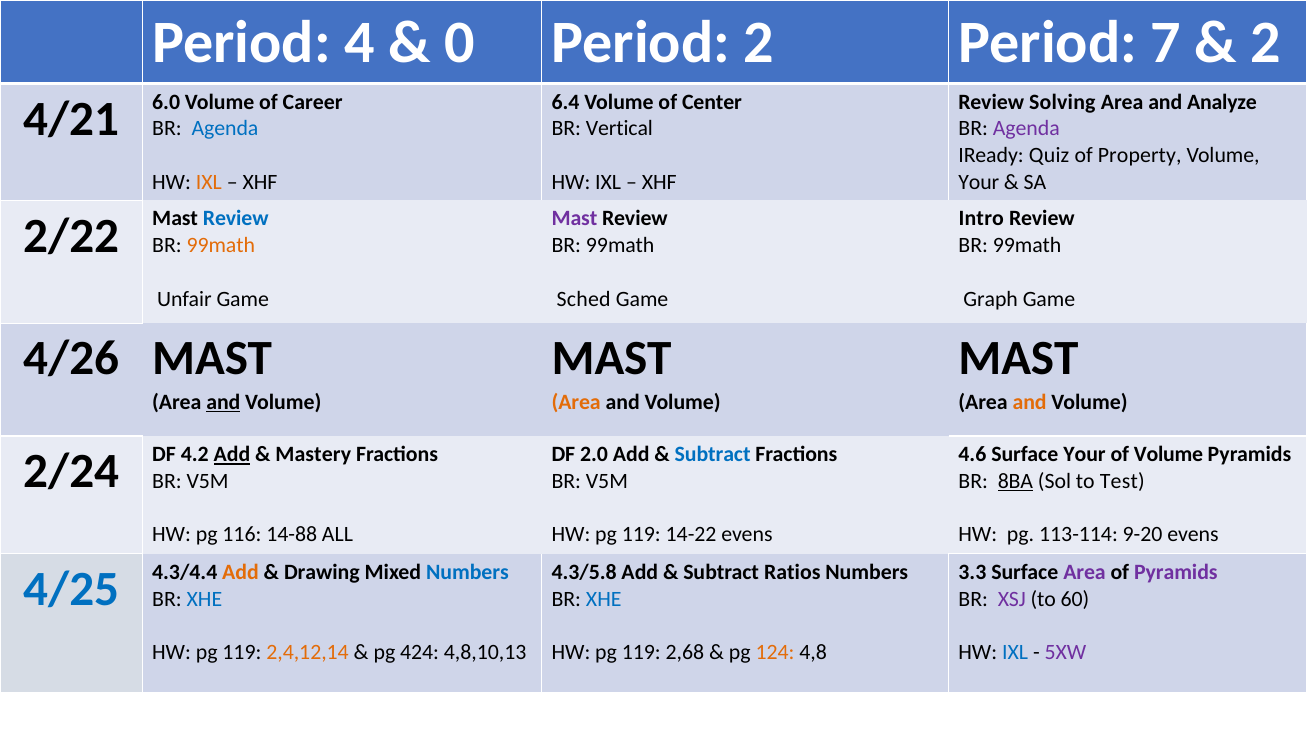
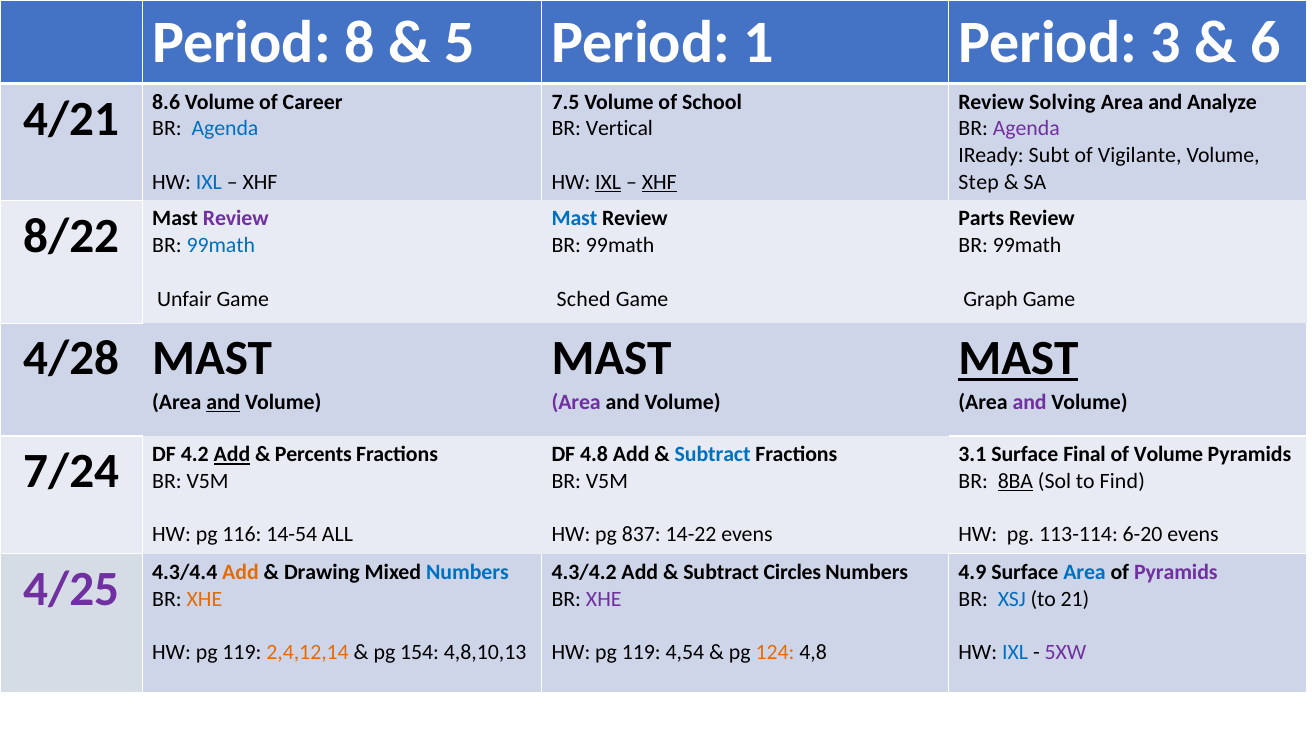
4: 4 -> 8
0: 0 -> 5
Period 2: 2 -> 1
7: 7 -> 3
2 at (1266, 42): 2 -> 6
6.4: 6.4 -> 7.5
Center: Center -> School
6.0: 6.0 -> 8.6
Quiz: Quiz -> Subt
Property: Property -> Vigilante
IXL at (209, 182) colour: orange -> blue
IXL at (608, 182) underline: none -> present
XHF at (659, 182) underline: none -> present
Your at (979, 182): Your -> Step
Mast at (574, 219) colour: purple -> blue
Intro: Intro -> Parts
2/22: 2/22 -> 8/22
Review at (236, 219) colour: blue -> purple
99math at (221, 245) colour: orange -> blue
4/26: 4/26 -> 4/28
MAST at (1018, 359) underline: none -> present
Area at (576, 402) colour: orange -> purple
and at (1030, 402) colour: orange -> purple
2.0: 2.0 -> 4.8
4.6: 4.6 -> 3.1
Surface Your: Your -> Final
2/24: 2/24 -> 7/24
Mastery: Mastery -> Percents
Test: Test -> Find
14-88: 14-88 -> 14-54
119 at (641, 535): 119 -> 837
9-20: 9-20 -> 6-20
4.3/5.8: 4.3/5.8 -> 4.3/4.2
Ratios: Ratios -> Circles
3.3: 3.3 -> 4.9
Area at (1085, 572) colour: purple -> blue
4/25 colour: blue -> purple
XHE at (204, 599) colour: blue -> orange
XHE at (604, 599) colour: blue -> purple
XSJ colour: purple -> blue
60: 60 -> 21
424: 424 -> 154
2,68: 2,68 -> 4,54
